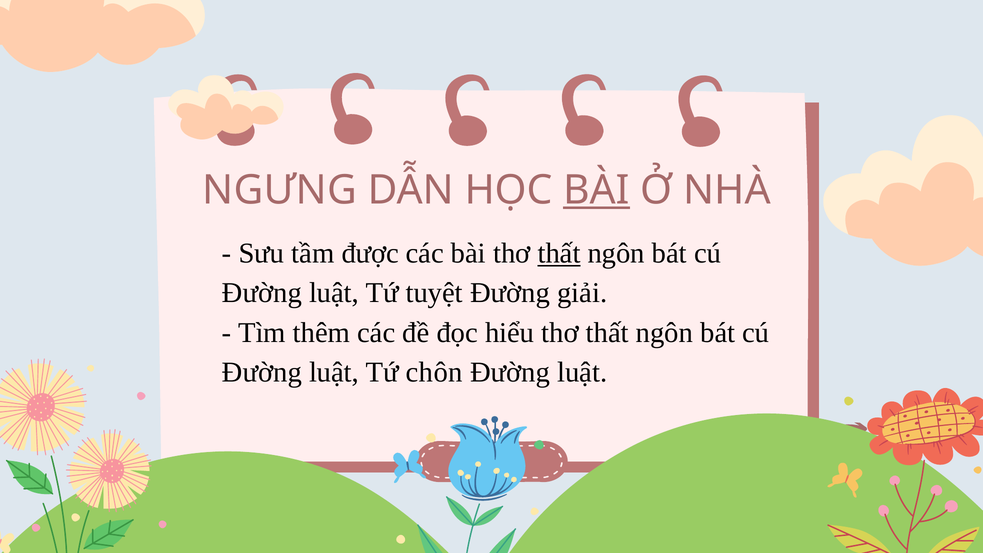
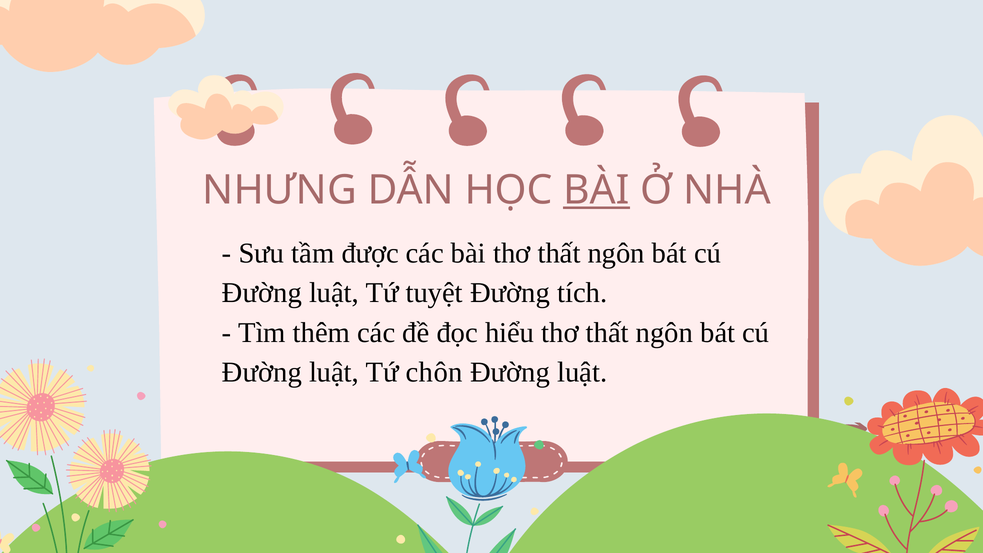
NGƯNG: NGƯNG -> NHƯNG
thất at (559, 253) underline: present -> none
giải: giải -> tích
